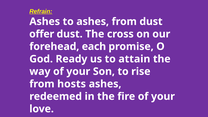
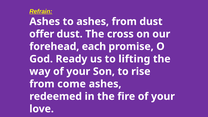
attain: attain -> lifting
hosts: hosts -> come
